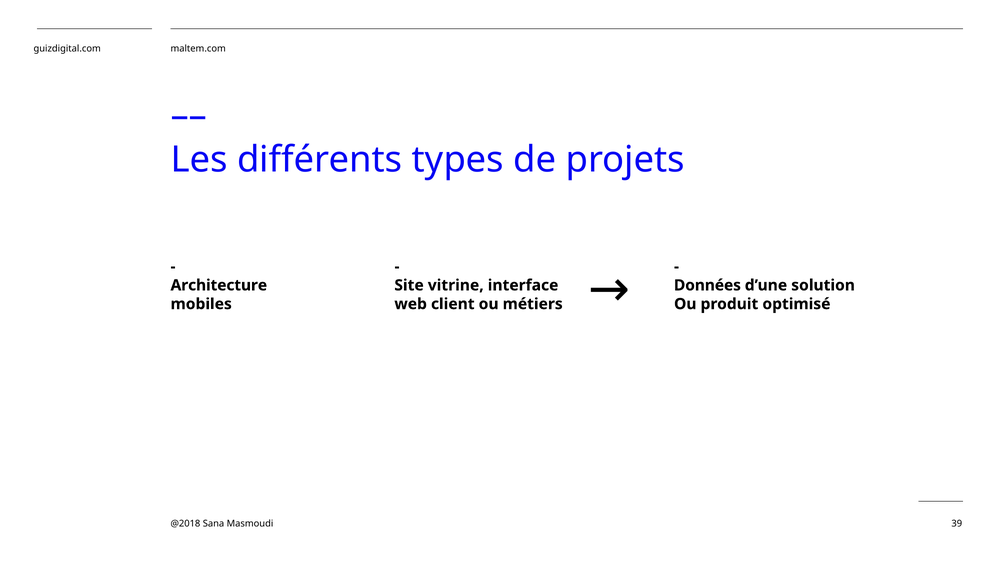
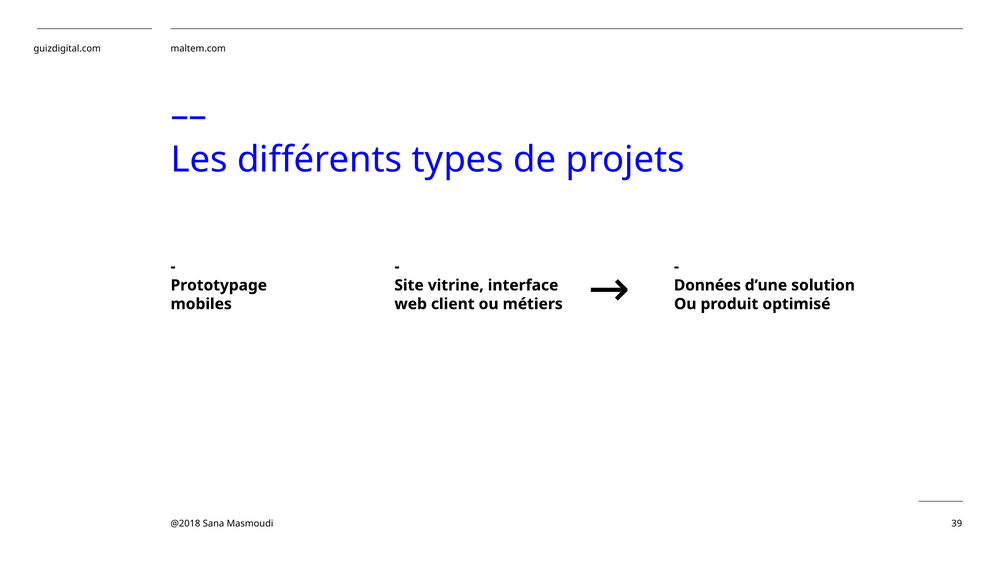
Architecture: Architecture -> Prototypage
